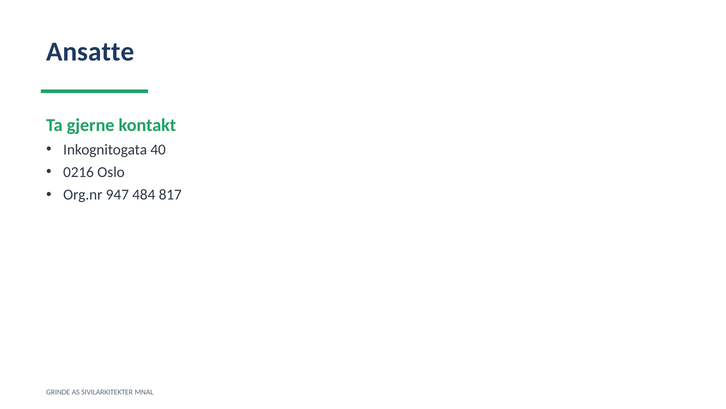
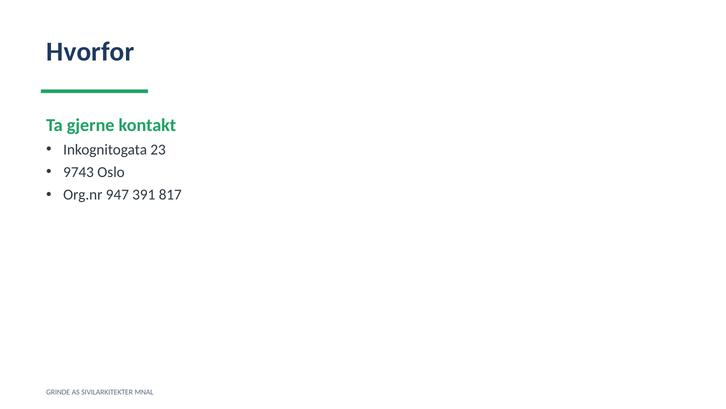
Ansatte: Ansatte -> Hvorfor
40: 40 -> 23
0216: 0216 -> 9743
484: 484 -> 391
